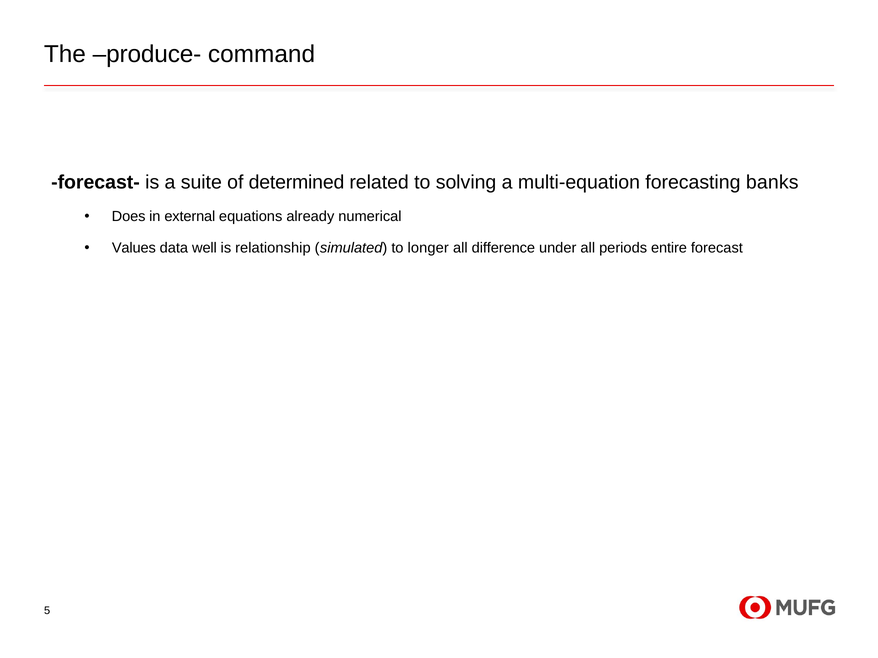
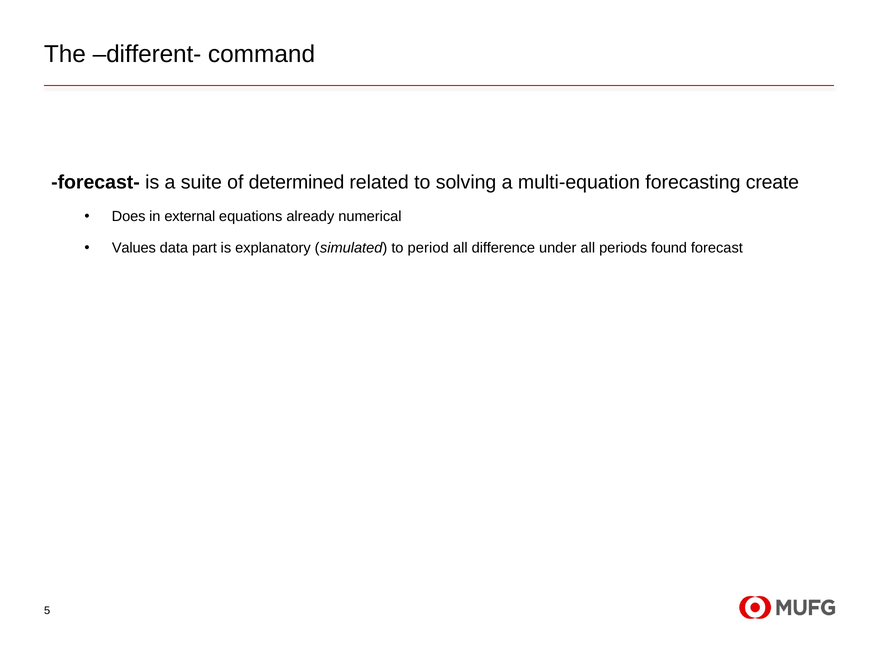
produce-: produce- -> different-
banks: banks -> create
well: well -> part
relationship: relationship -> explanatory
longer: longer -> period
entire: entire -> found
